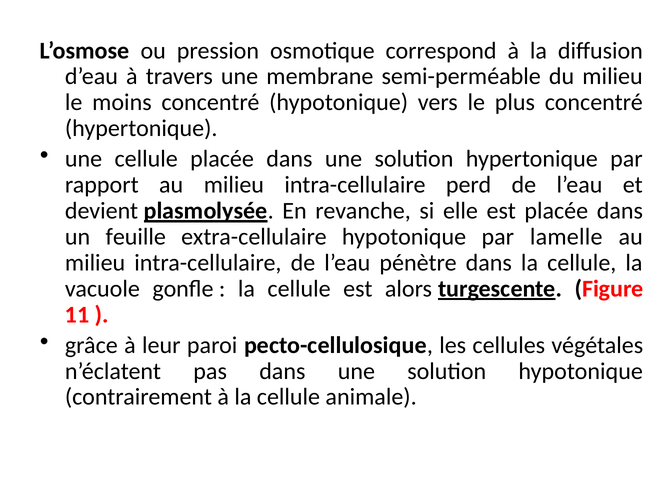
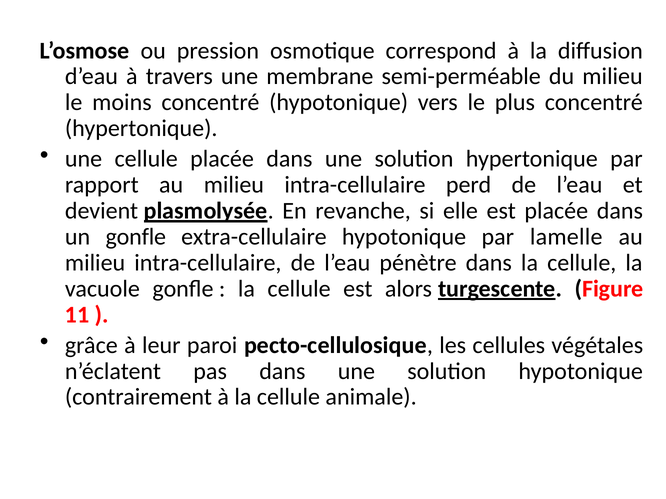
un feuille: feuille -> gonfle
